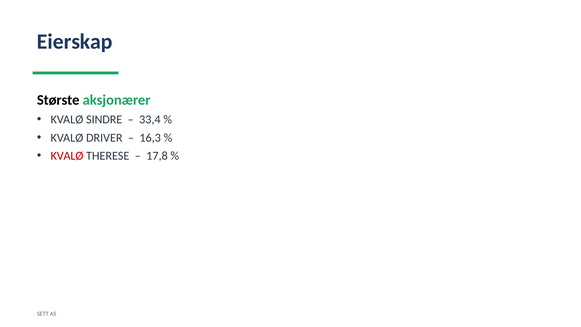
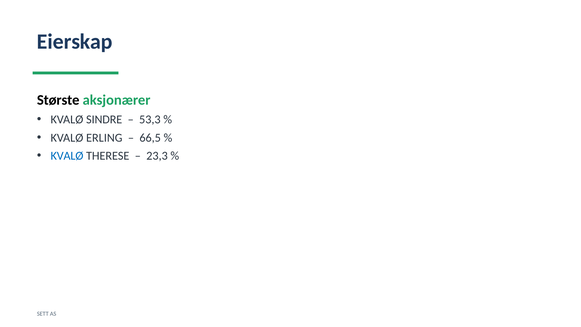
33,4: 33,4 -> 53,3
DRIVER: DRIVER -> ERLING
16,3: 16,3 -> 66,5
KVALØ at (67, 156) colour: red -> blue
17,8: 17,8 -> 23,3
